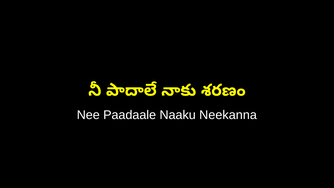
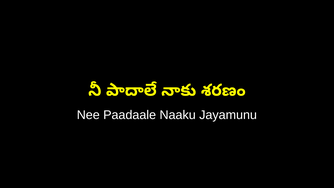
Neekanna: Neekanna -> Jayamunu
